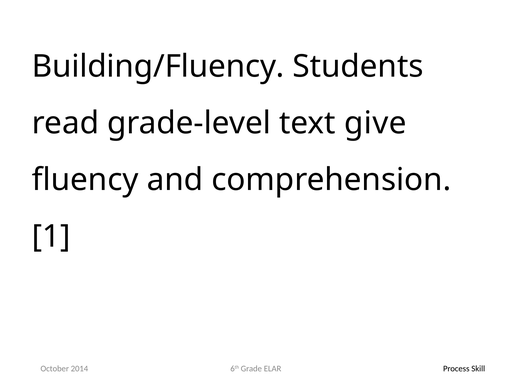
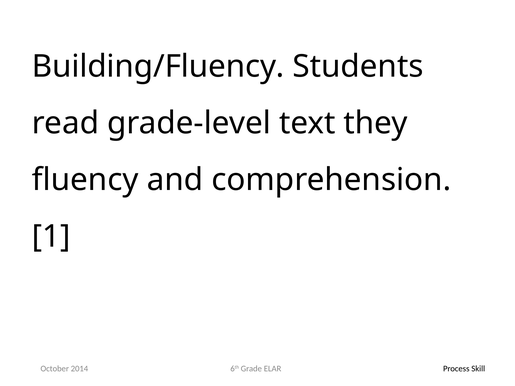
give: give -> they
